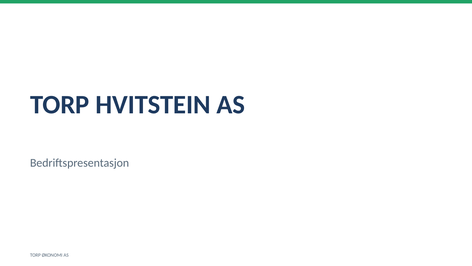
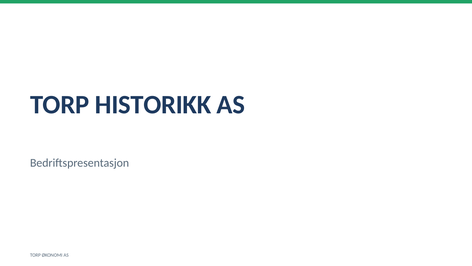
HVITSTEIN: HVITSTEIN -> HISTORIKK
